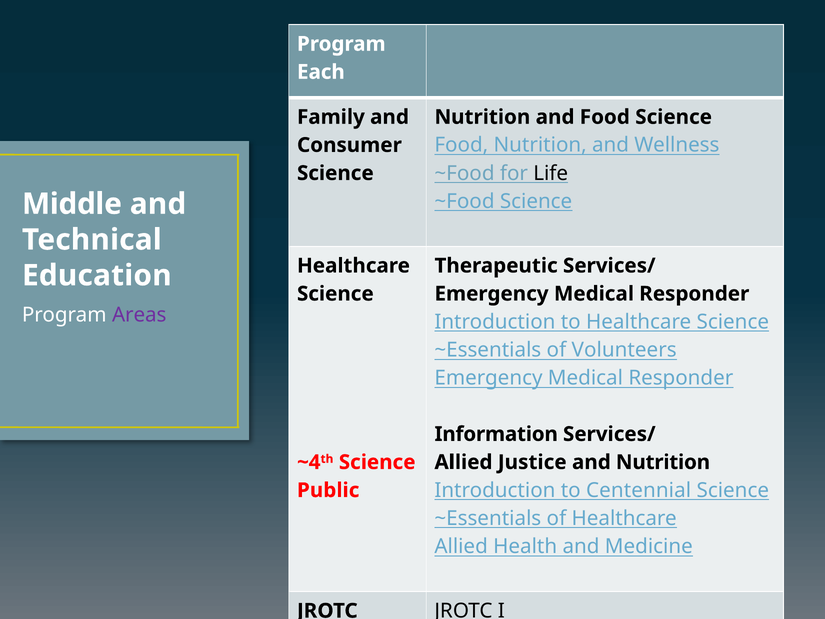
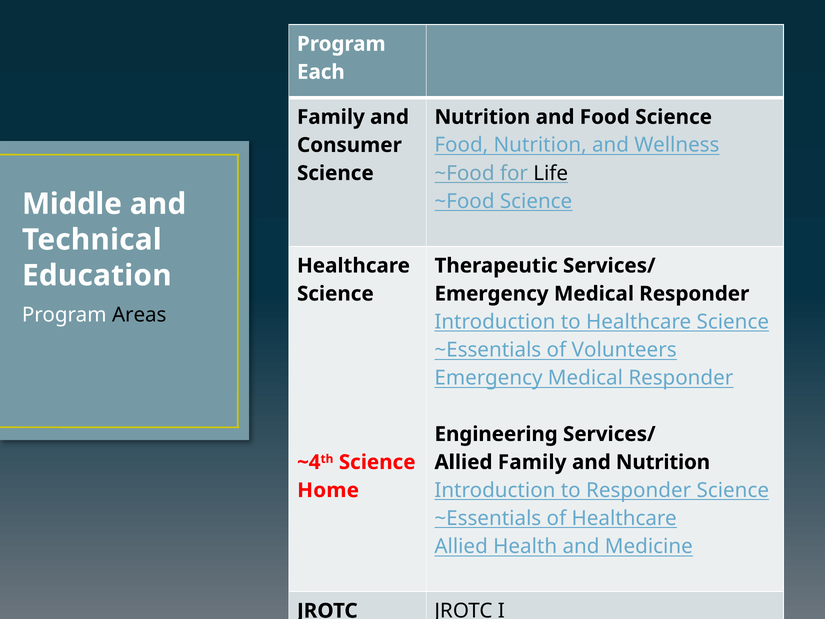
Areas colour: purple -> black
Information: Information -> Engineering
Allied Justice: Justice -> Family
to Centennial: Centennial -> Responder
Public: Public -> Home
